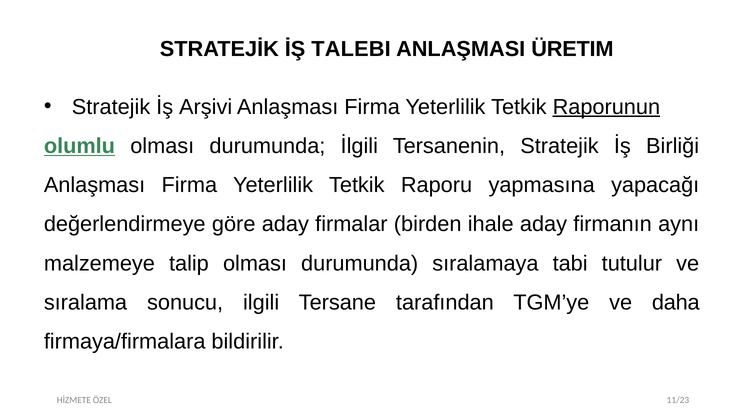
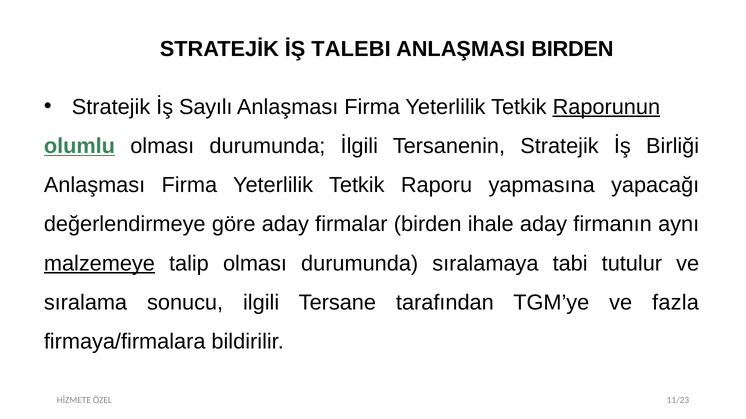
ANLAŞMASI ÜRETIM: ÜRETIM -> BIRDEN
Arşivi: Arşivi -> Sayılı
malzemeye underline: none -> present
daha: daha -> fazla
